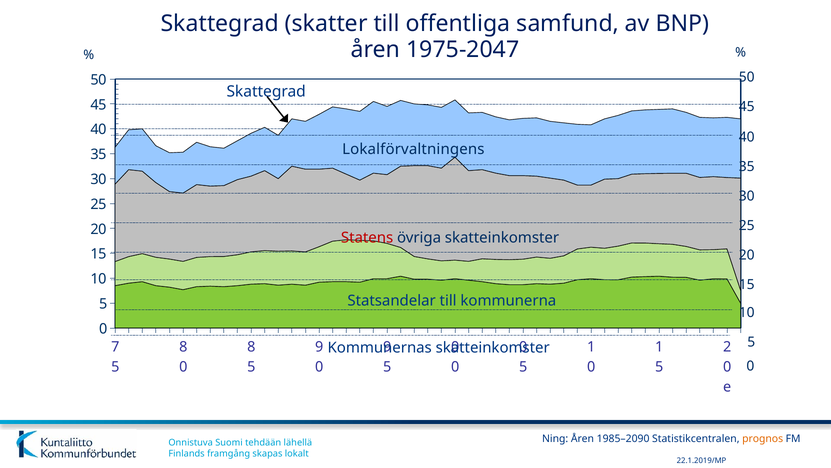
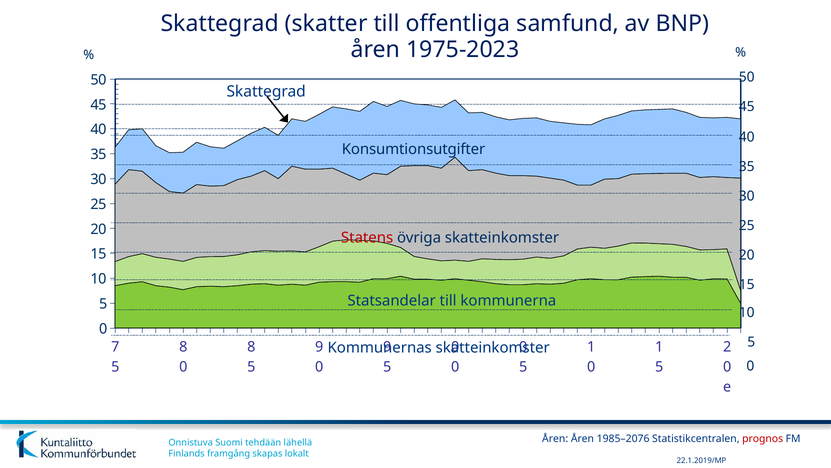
1975-2047: 1975-2047 -> 1975-2023
Lokalförvaltningens: Lokalförvaltningens -> Konsumtionsutgifter
Ning at (555, 438): Ning -> Åren
1985–2090: 1985–2090 -> 1985–2076
prognos colour: orange -> red
